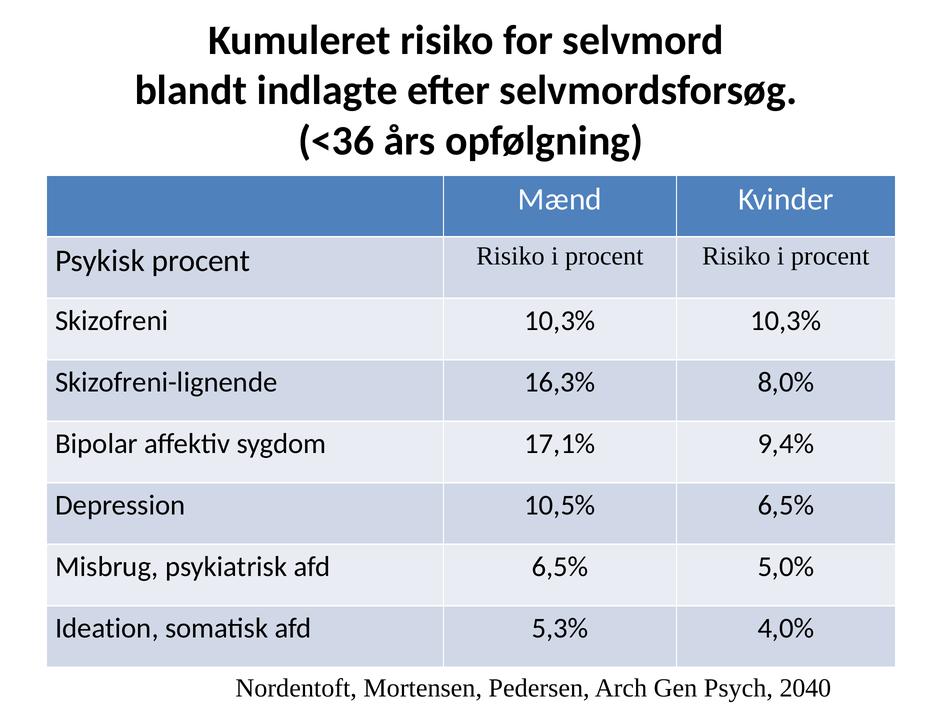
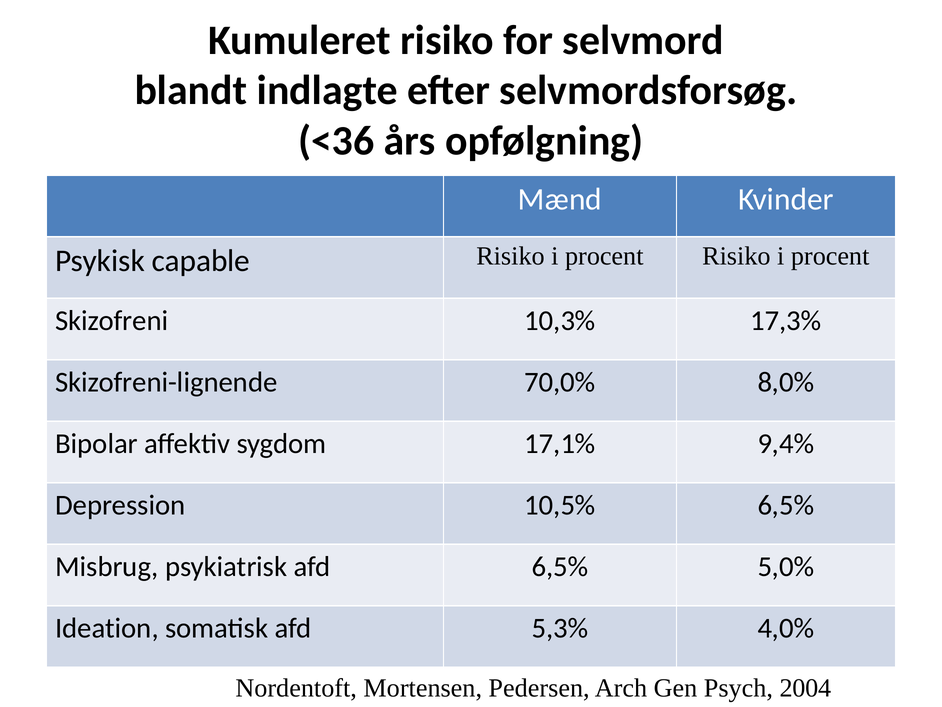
Psykisk procent: procent -> capable
10,3% 10,3%: 10,3% -> 17,3%
16,3%: 16,3% -> 70,0%
2040: 2040 -> 2004
